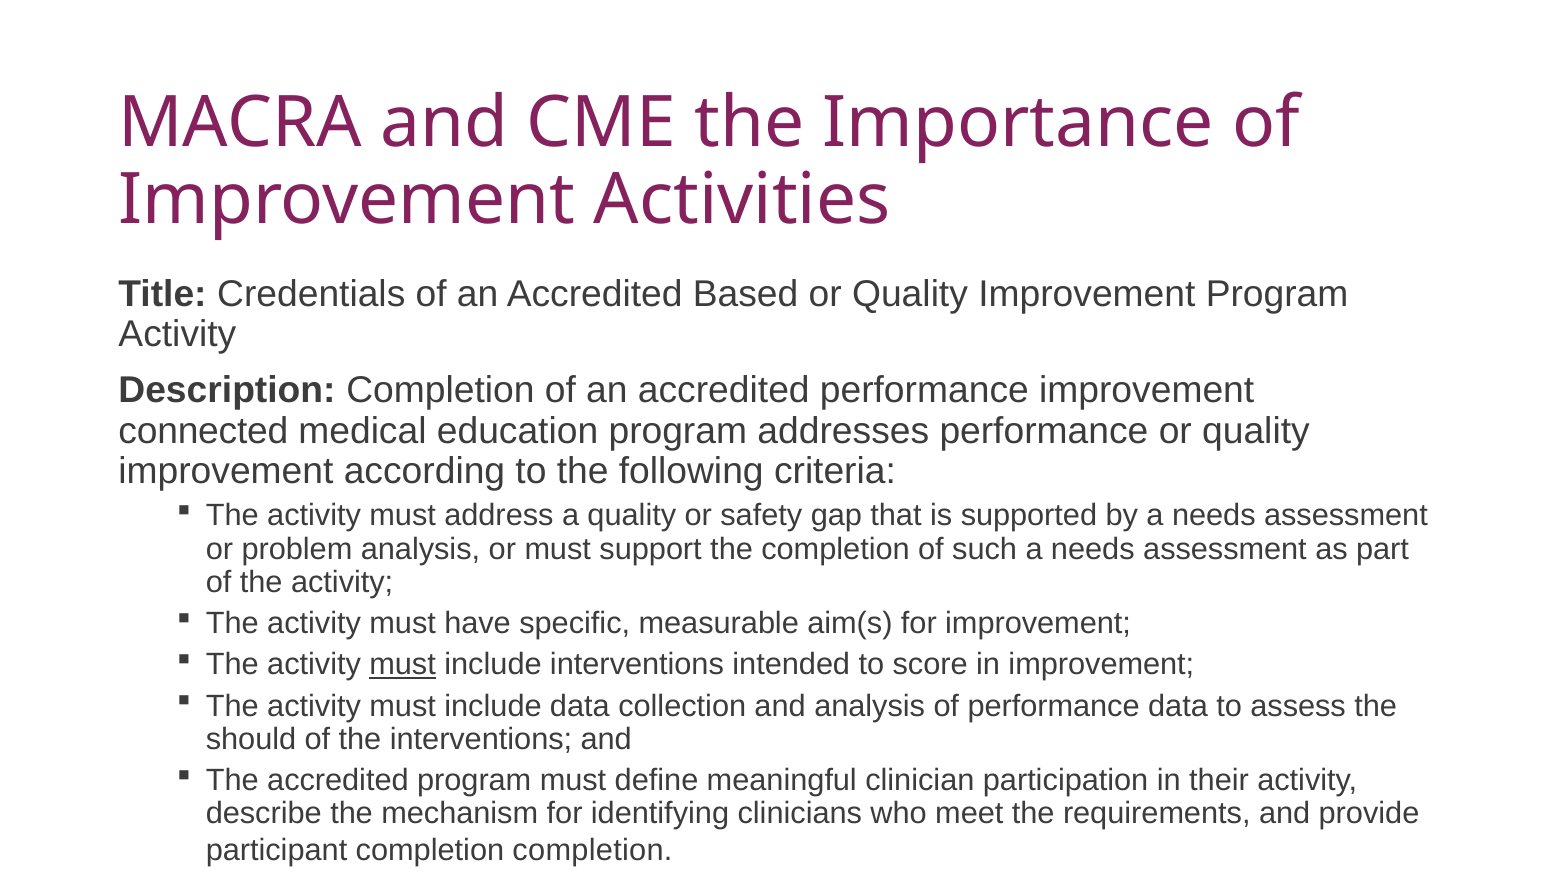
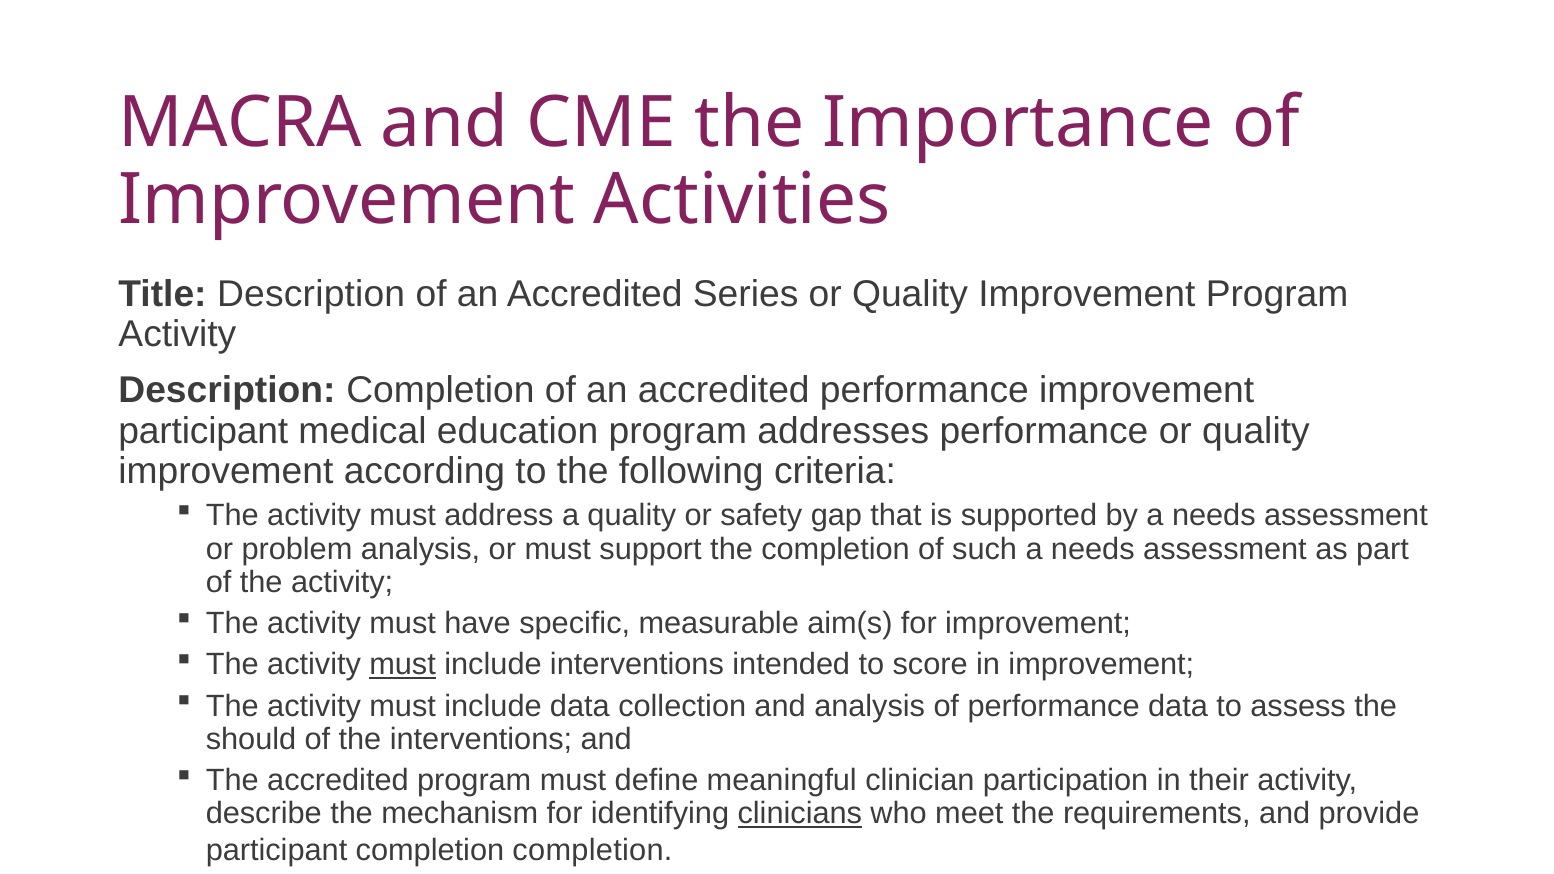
Title Credentials: Credentials -> Description
Based: Based -> Series
connected at (203, 431): connected -> participant
clinicians underline: none -> present
